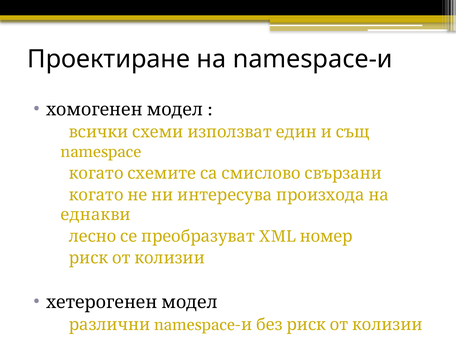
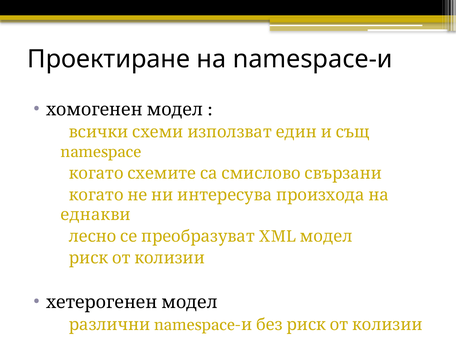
номер: номер -> модел
